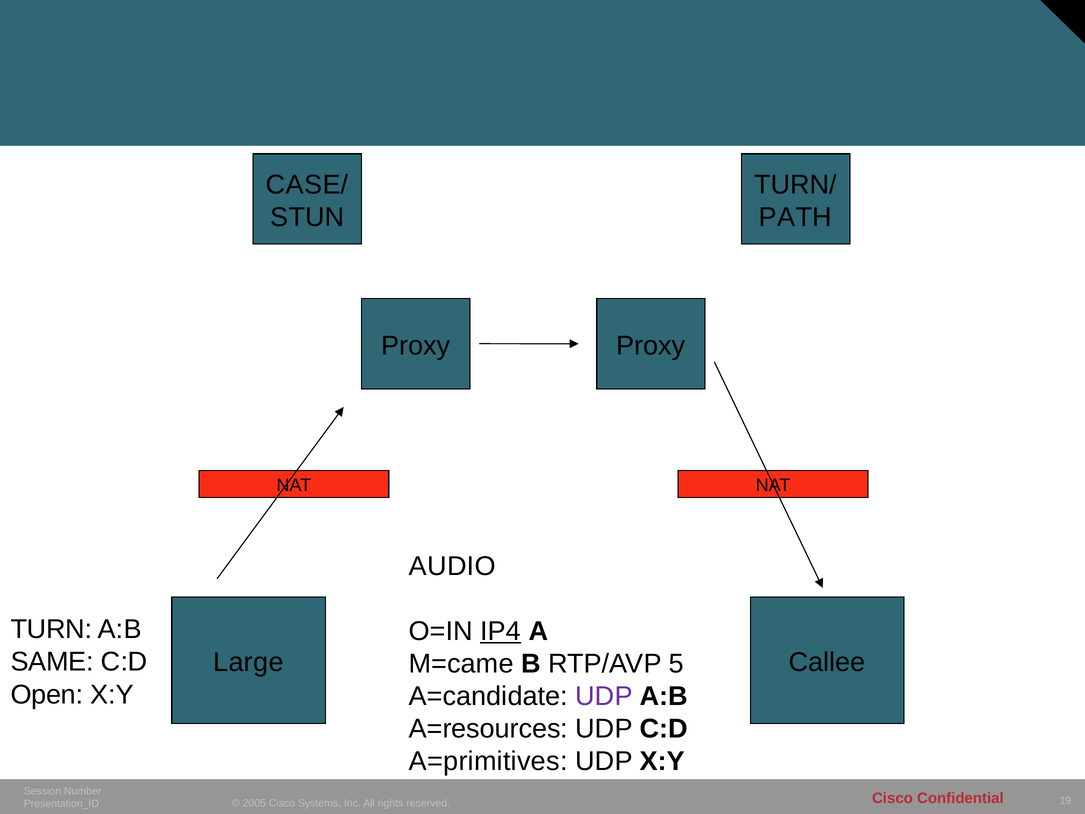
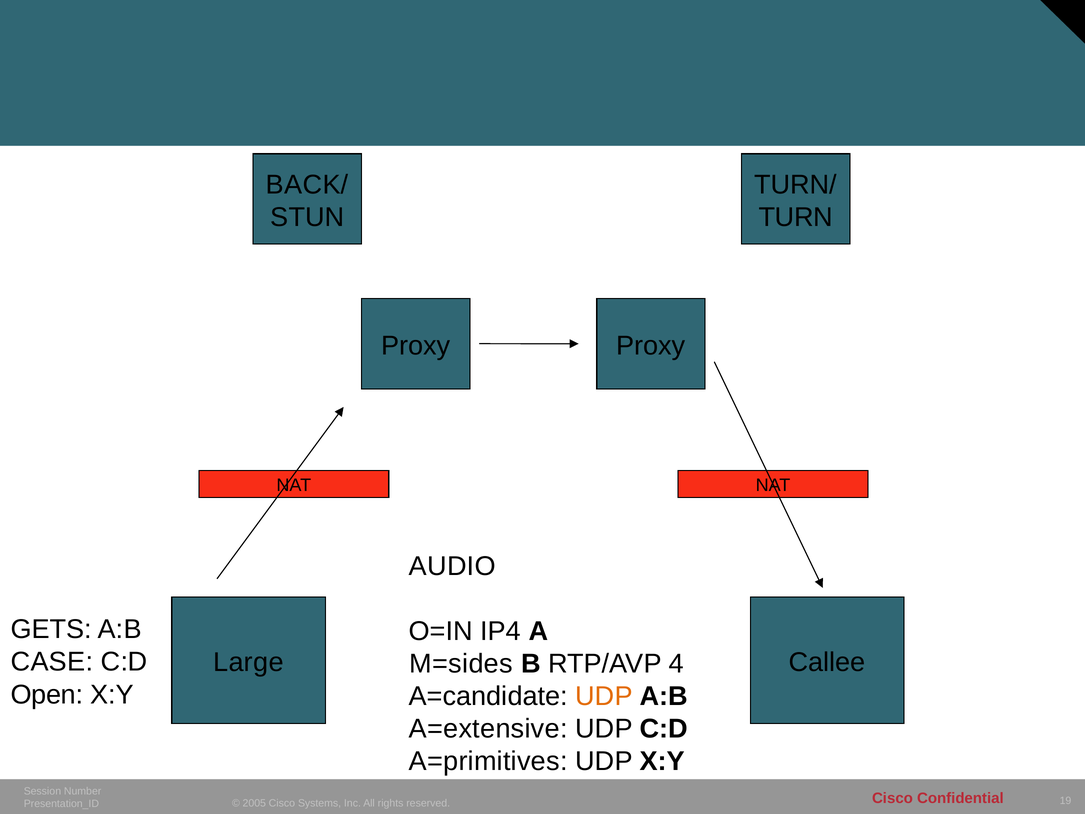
CASE/: CASE/ -> BACK/
PATH: PATH -> TURN
TURN: TURN -> GETS
IP4 underline: present -> none
SAME: SAME -> CASE
M=came: M=came -> M=sides
5: 5 -> 4
UDP at (604, 696) colour: purple -> orange
A=resources: A=resources -> A=extensive
